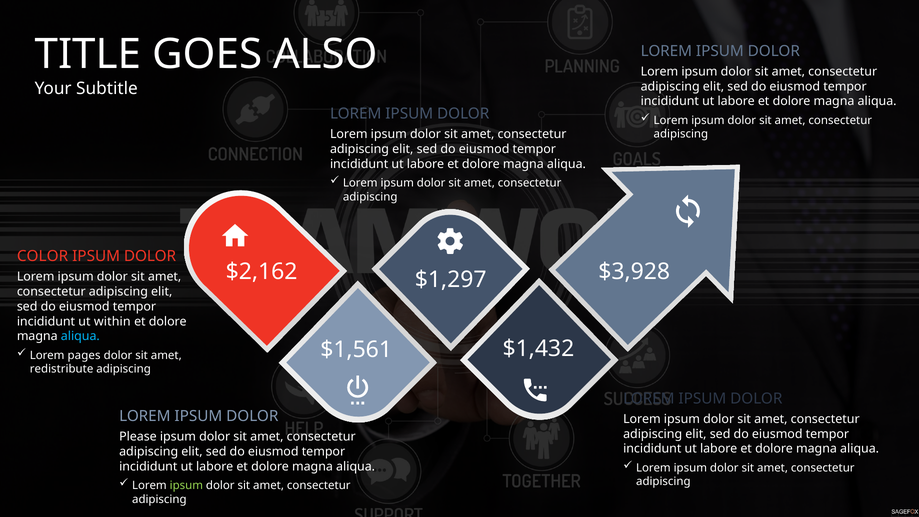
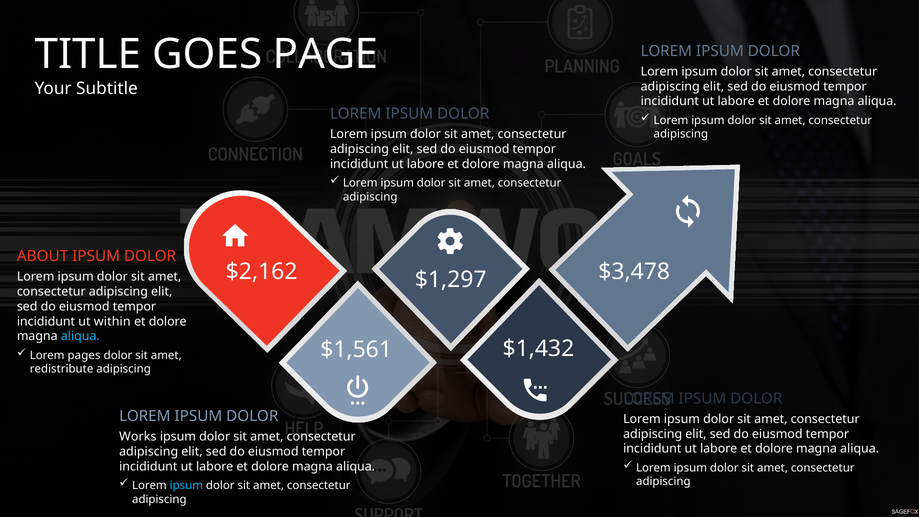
ALSO: ALSO -> PAGE
COLOR: COLOR -> ABOUT
$3,928: $3,928 -> $3,478
Please: Please -> Works
ipsum at (186, 485) colour: light green -> light blue
